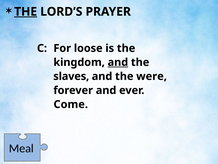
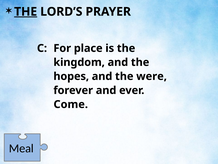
loose: loose -> place
and at (118, 62) underline: present -> none
slaves: slaves -> hopes
